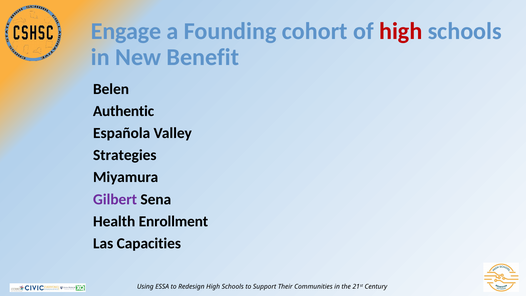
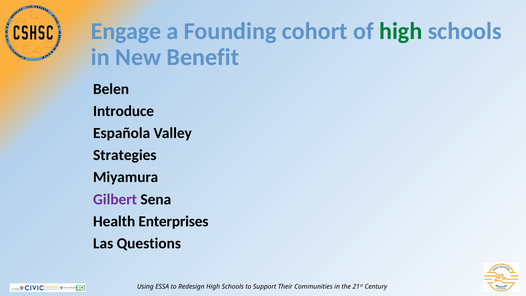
high at (401, 31) colour: red -> green
Authentic: Authentic -> Introduce
Enrollment: Enrollment -> Enterprises
Capacities: Capacities -> Questions
